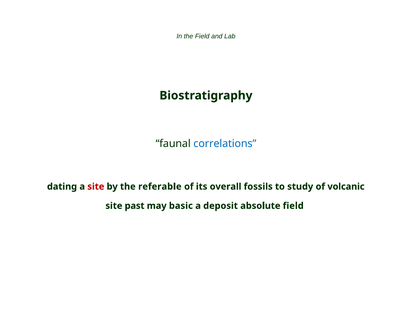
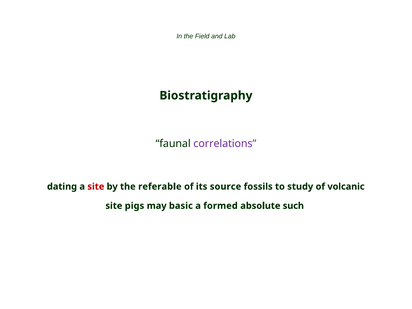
correlations colour: blue -> purple
overall: overall -> source
past: past -> pigs
deposit: deposit -> formed
absolute field: field -> such
